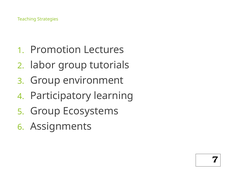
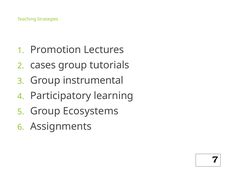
labor: labor -> cases
environment: environment -> instrumental
